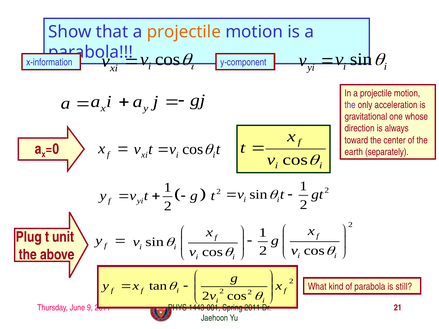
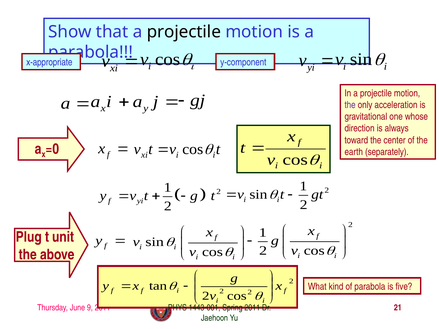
projectile at (184, 32) colour: orange -> black
x-information: x-information -> x-appropriate
still: still -> five
